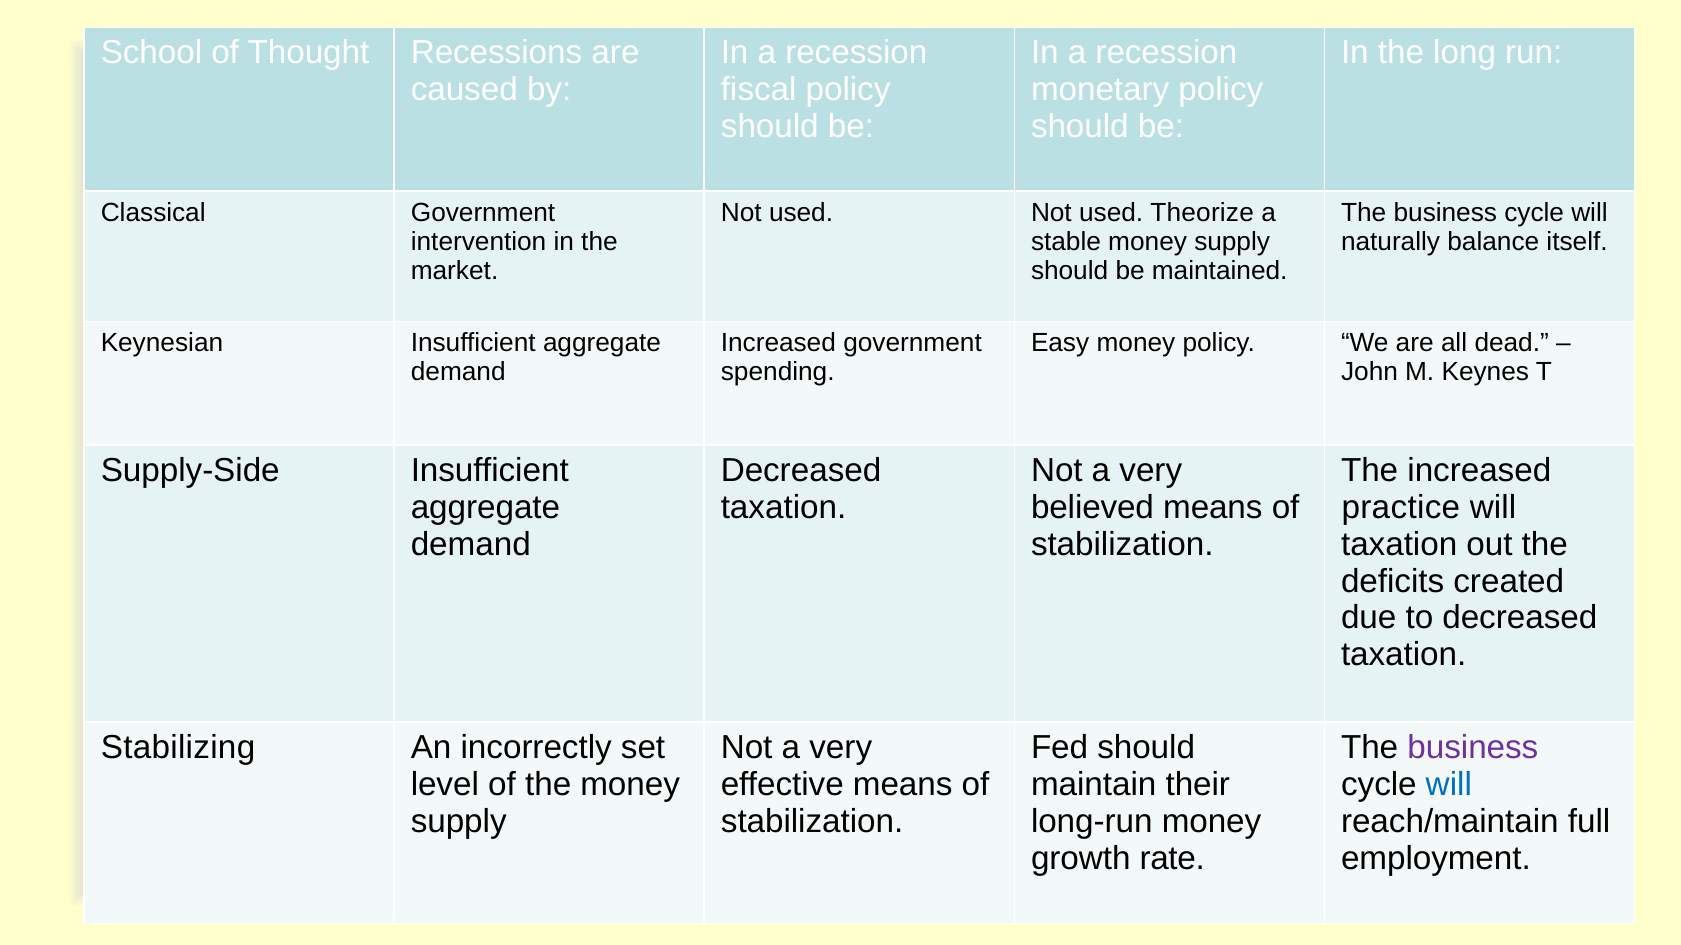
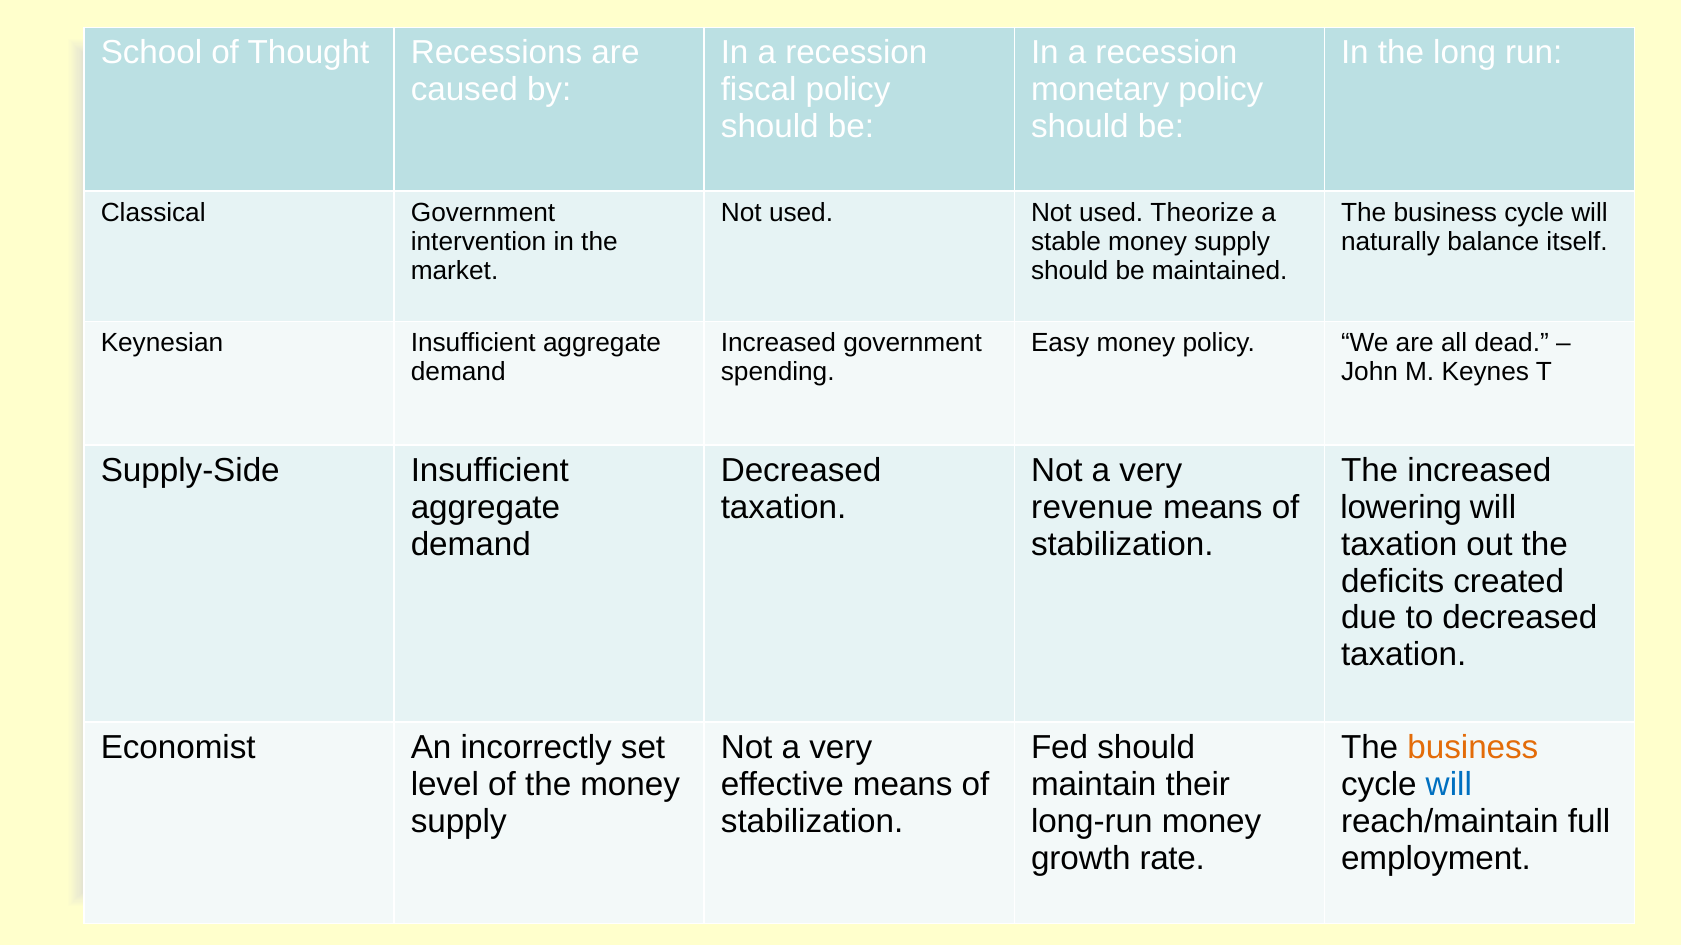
believed: believed -> revenue
practice: practice -> lowering
Stabilizing: Stabilizing -> Economist
business at (1473, 748) colour: purple -> orange
